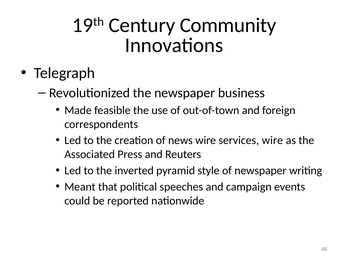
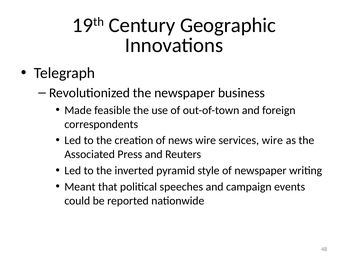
Community: Community -> Geographic
